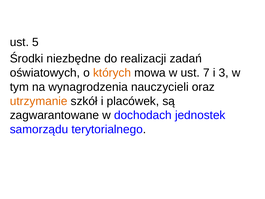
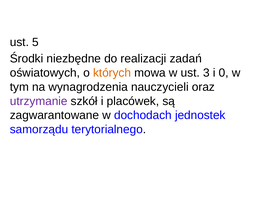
7: 7 -> 3
3: 3 -> 0
utrzymanie colour: orange -> purple
